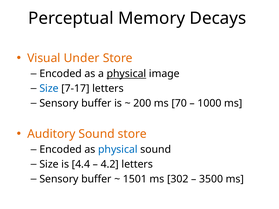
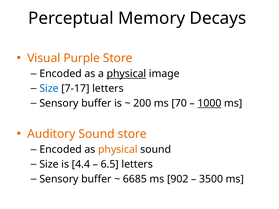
Under: Under -> Purple
1000 underline: none -> present
physical at (118, 150) colour: blue -> orange
4.2: 4.2 -> 6.5
1501: 1501 -> 6685
302: 302 -> 902
